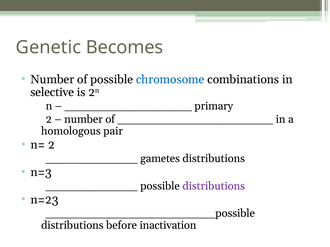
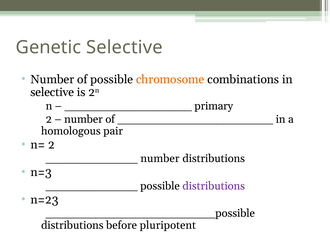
Genetic Becomes: Becomes -> Selective
chromosome colour: blue -> orange
gametes at (160, 159): gametes -> number
inactivation: inactivation -> pluripotent
